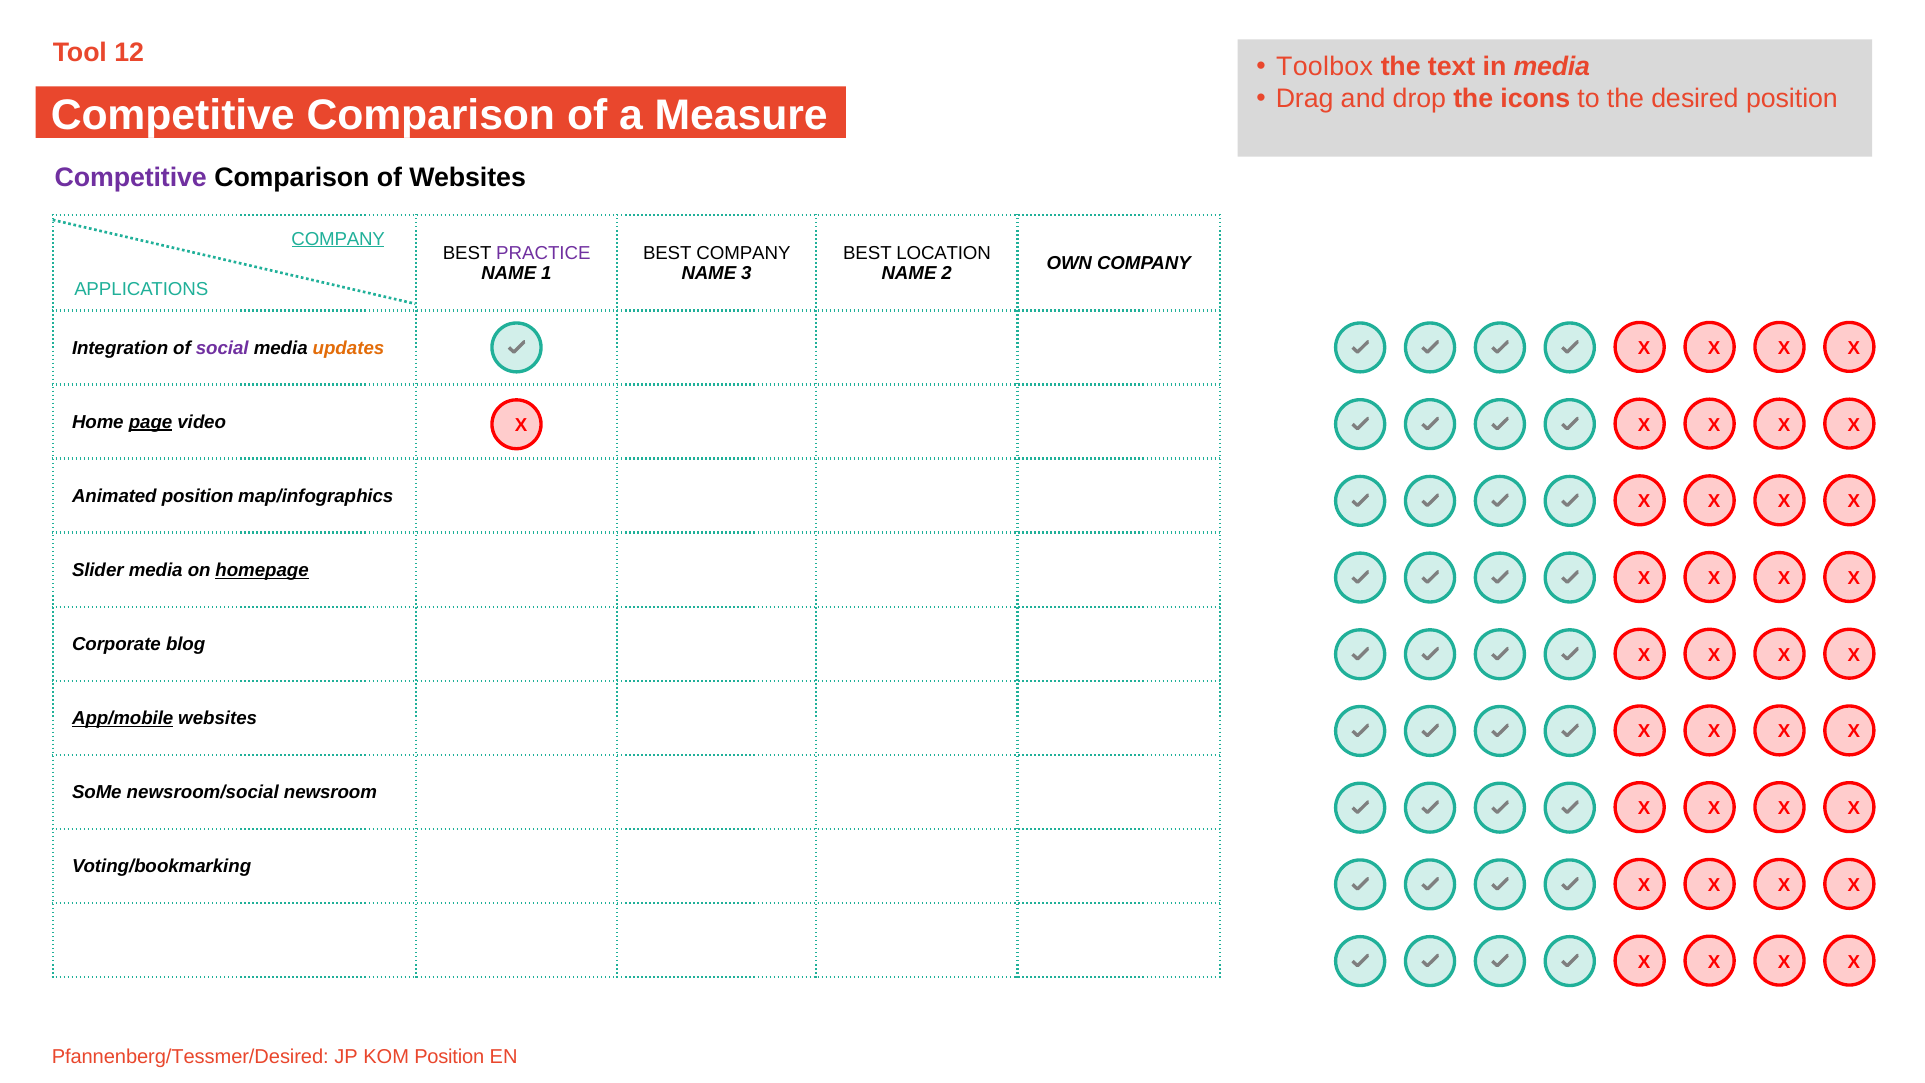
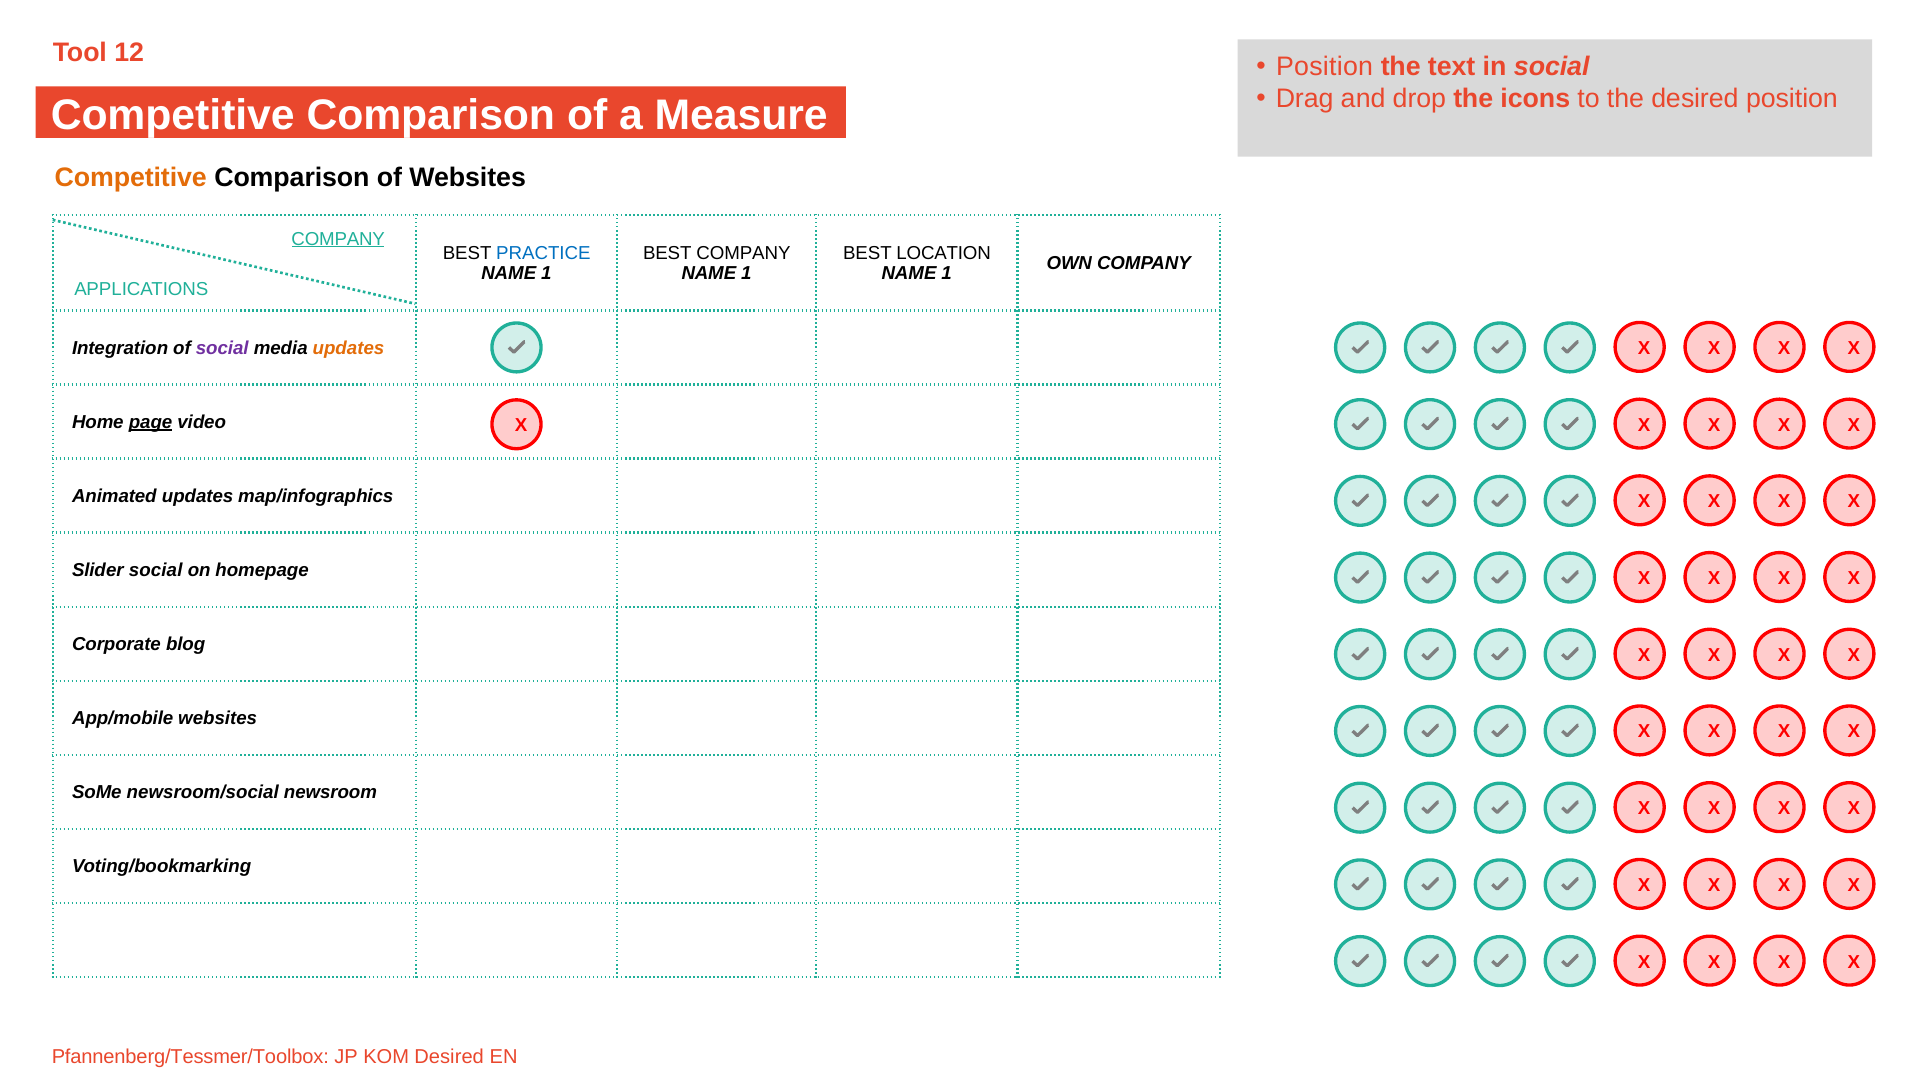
Toolbox at (1325, 67): Toolbox -> Position
in media: media -> social
Competitive at (131, 178) colour: purple -> orange
PRACTICE colour: purple -> blue
3 at (746, 274): 3 -> 1
2 at (947, 274): 2 -> 1
Animated position: position -> updates
Slider media: media -> social
homepage underline: present -> none
App/mobile underline: present -> none
Pfannenberg/Tessmer/Desired: Pfannenberg/Tessmer/Desired -> Pfannenberg/Tessmer/Toolbox
KOM Position: Position -> Desired
